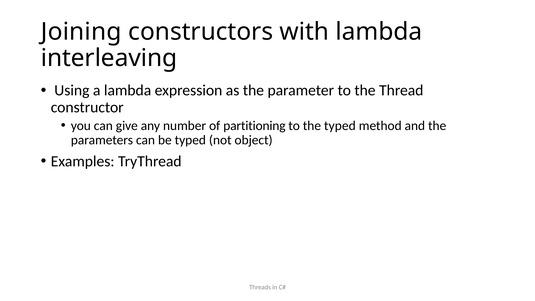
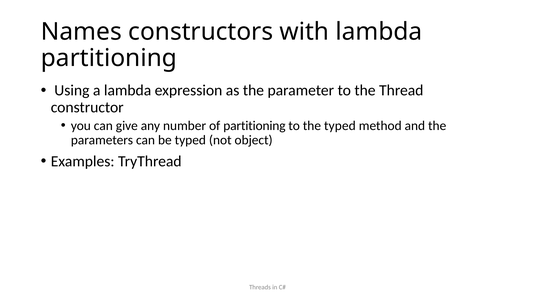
Joining: Joining -> Names
interleaving at (109, 58): interleaving -> partitioning
